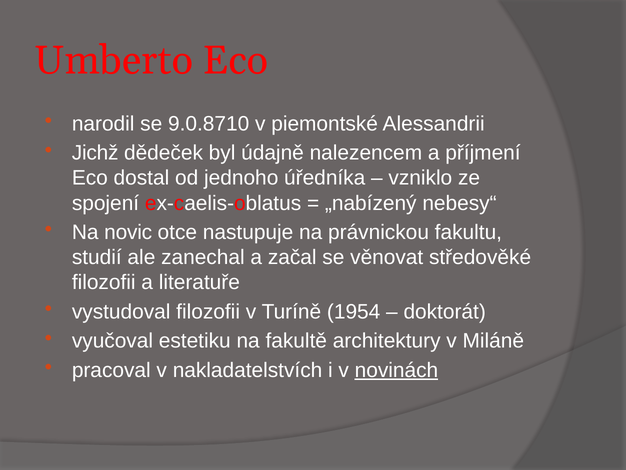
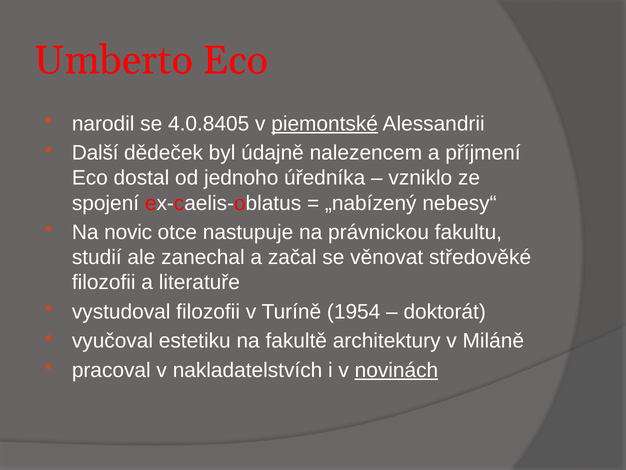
9.0.8710: 9.0.8710 -> 4.0.8405
piemontské underline: none -> present
Jichž: Jichž -> Další
